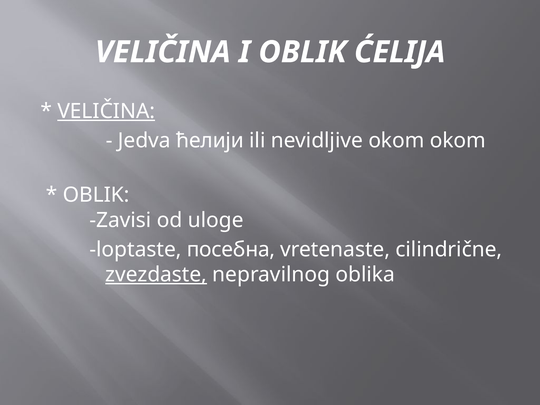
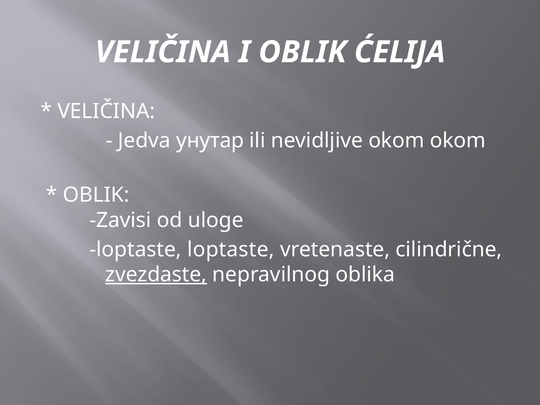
VELIČINA at (106, 111) underline: present -> none
ћелији: ћелији -> унутар
loptaste посебна: посебна -> loptaste
